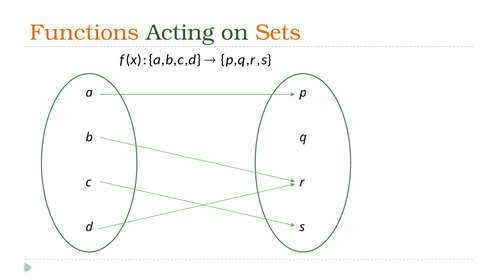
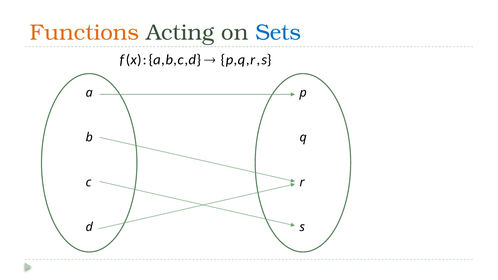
Sets colour: orange -> blue
